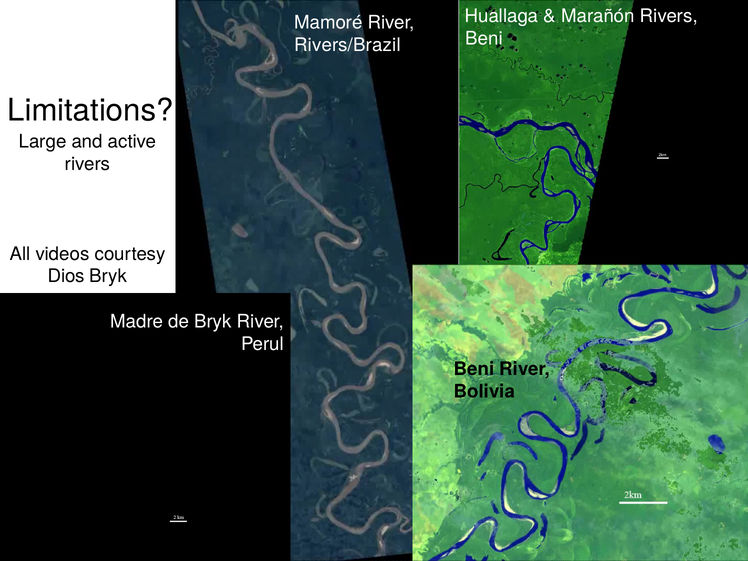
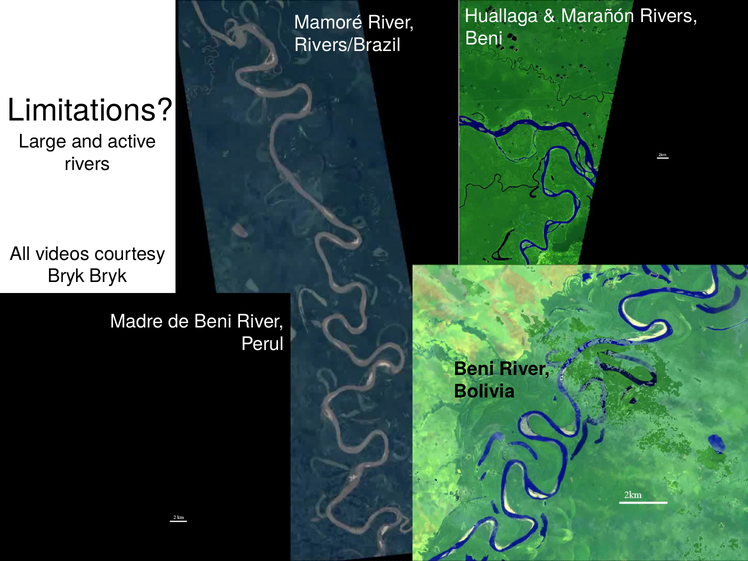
Dios at (66, 276): Dios -> Bryk
de Bryk: Bryk -> Beni
